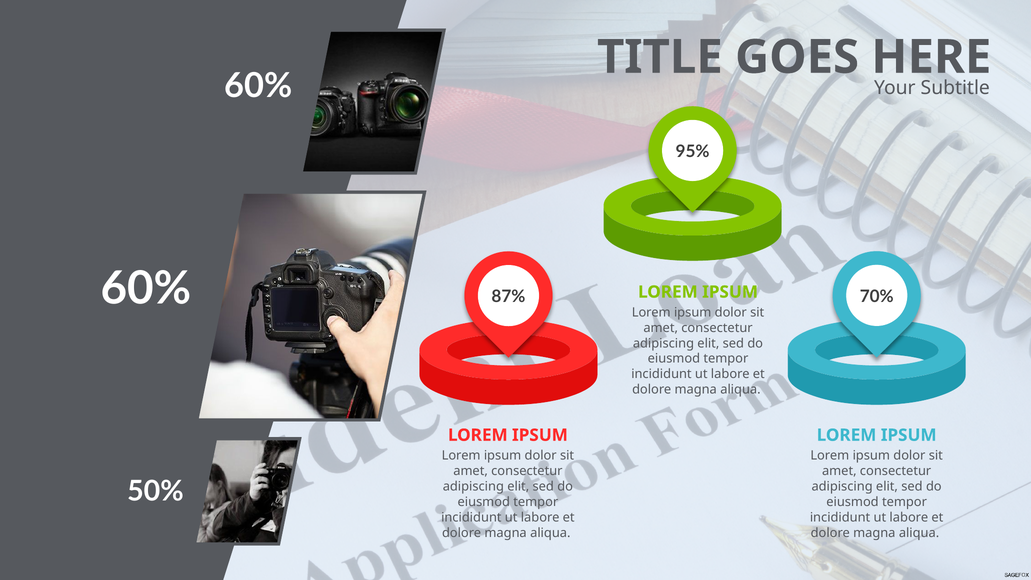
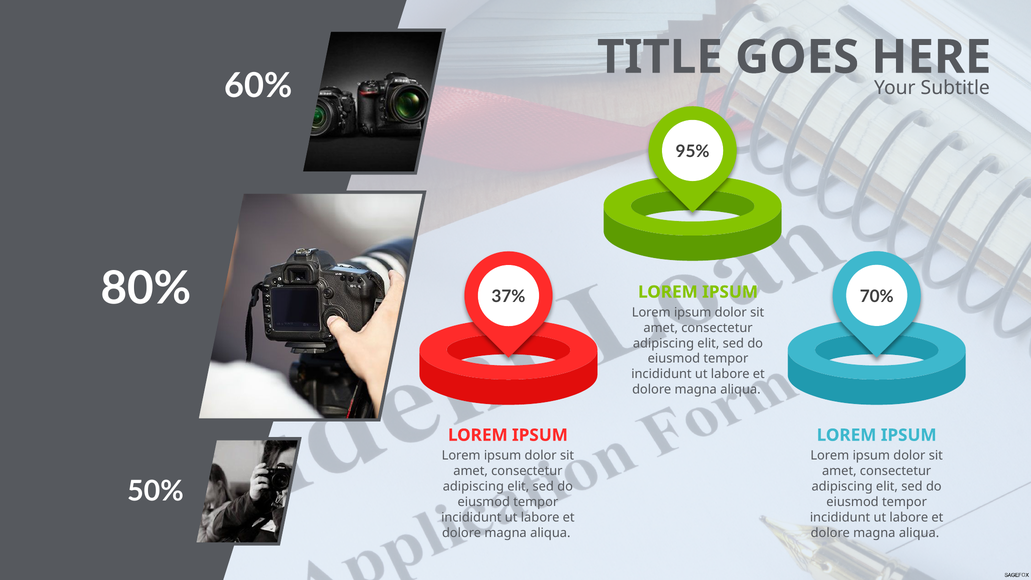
60% at (146, 288): 60% -> 80%
87%: 87% -> 37%
